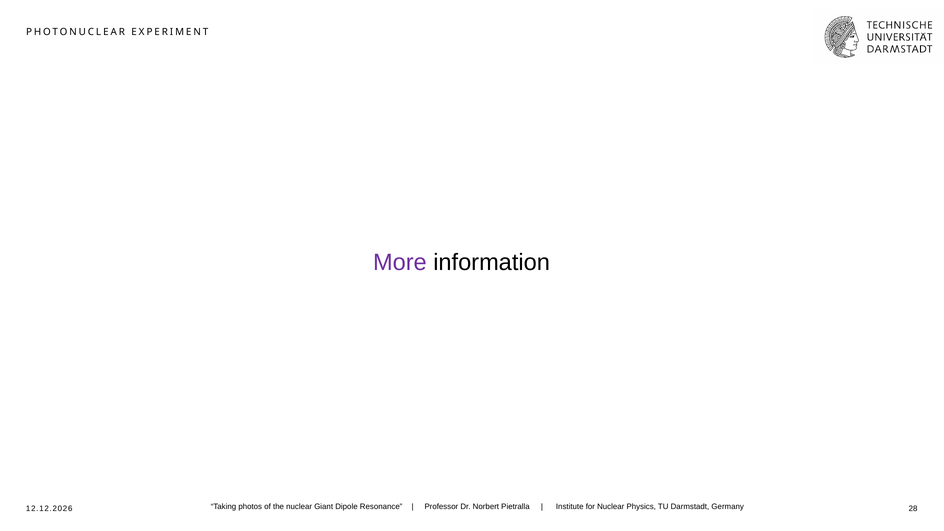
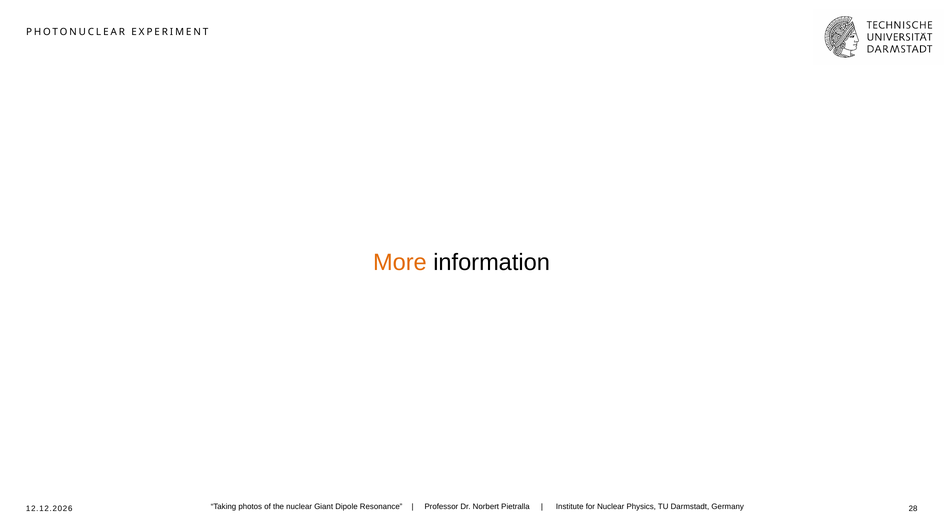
More colour: purple -> orange
